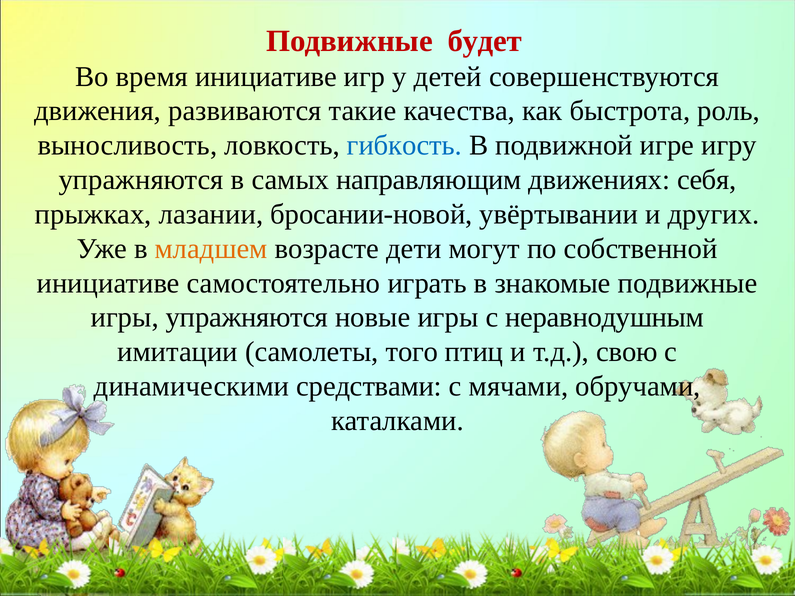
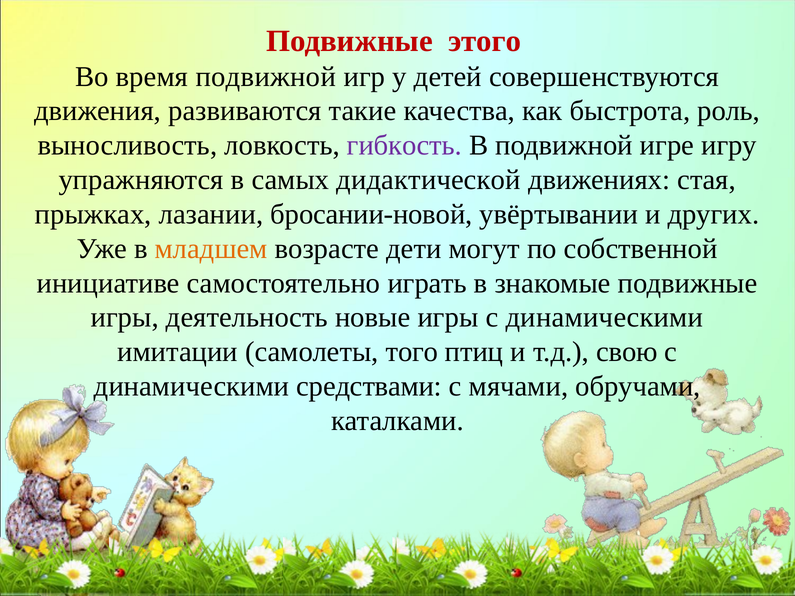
будет: будет -> этого
время инициативе: инициативе -> подвижной
гибкость colour: blue -> purple
направляющим: направляющим -> дидактической
себя: себя -> стая
игры упражняются: упражняются -> деятельность
игры с неравнодушным: неравнодушным -> динамическими
